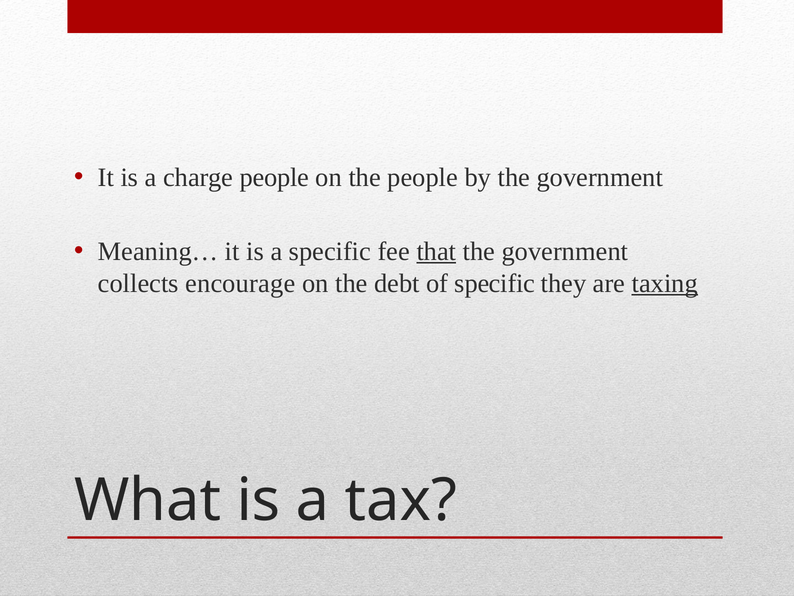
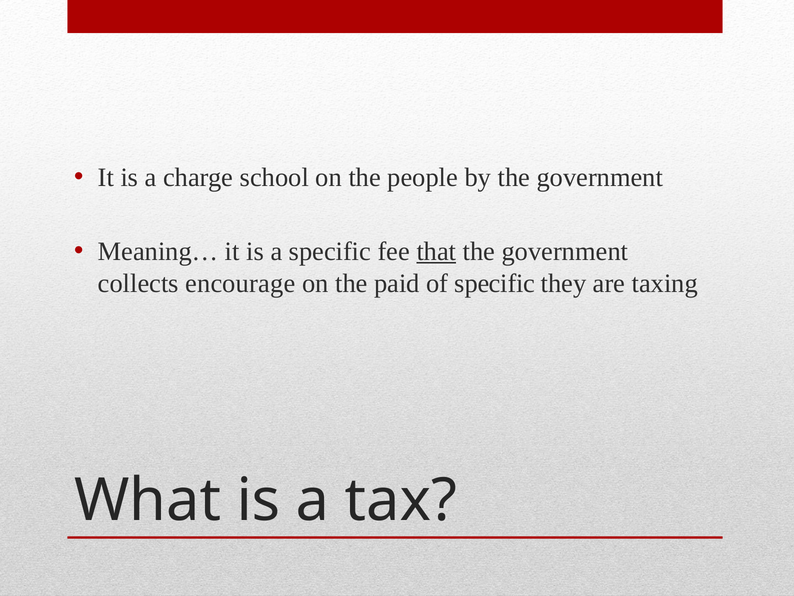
charge people: people -> school
debt: debt -> paid
taxing underline: present -> none
